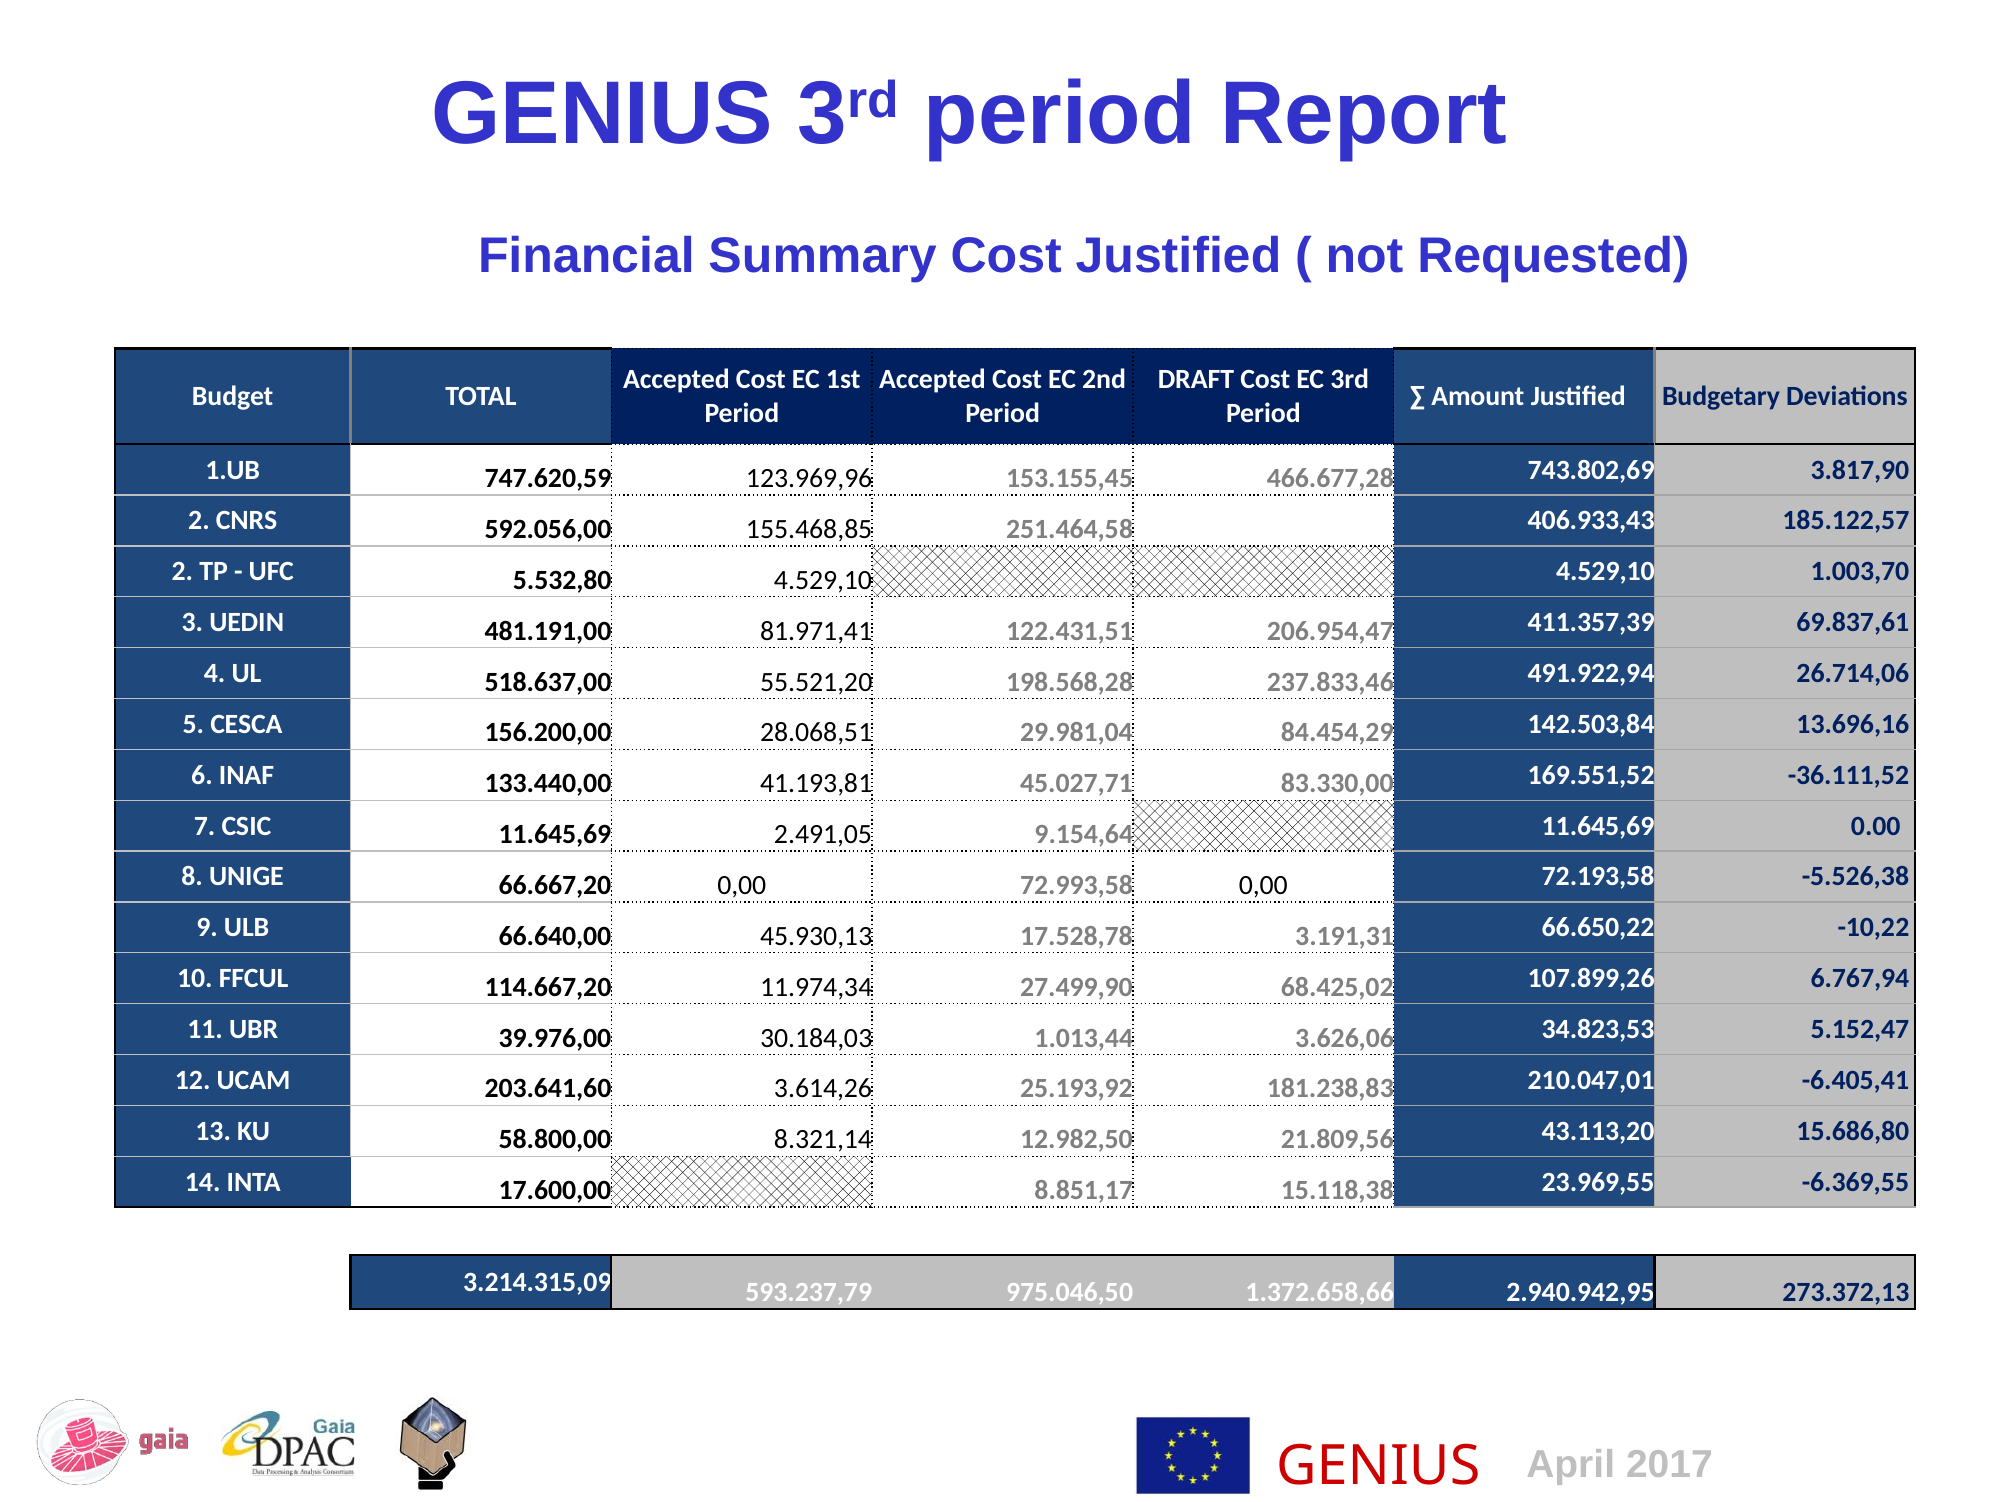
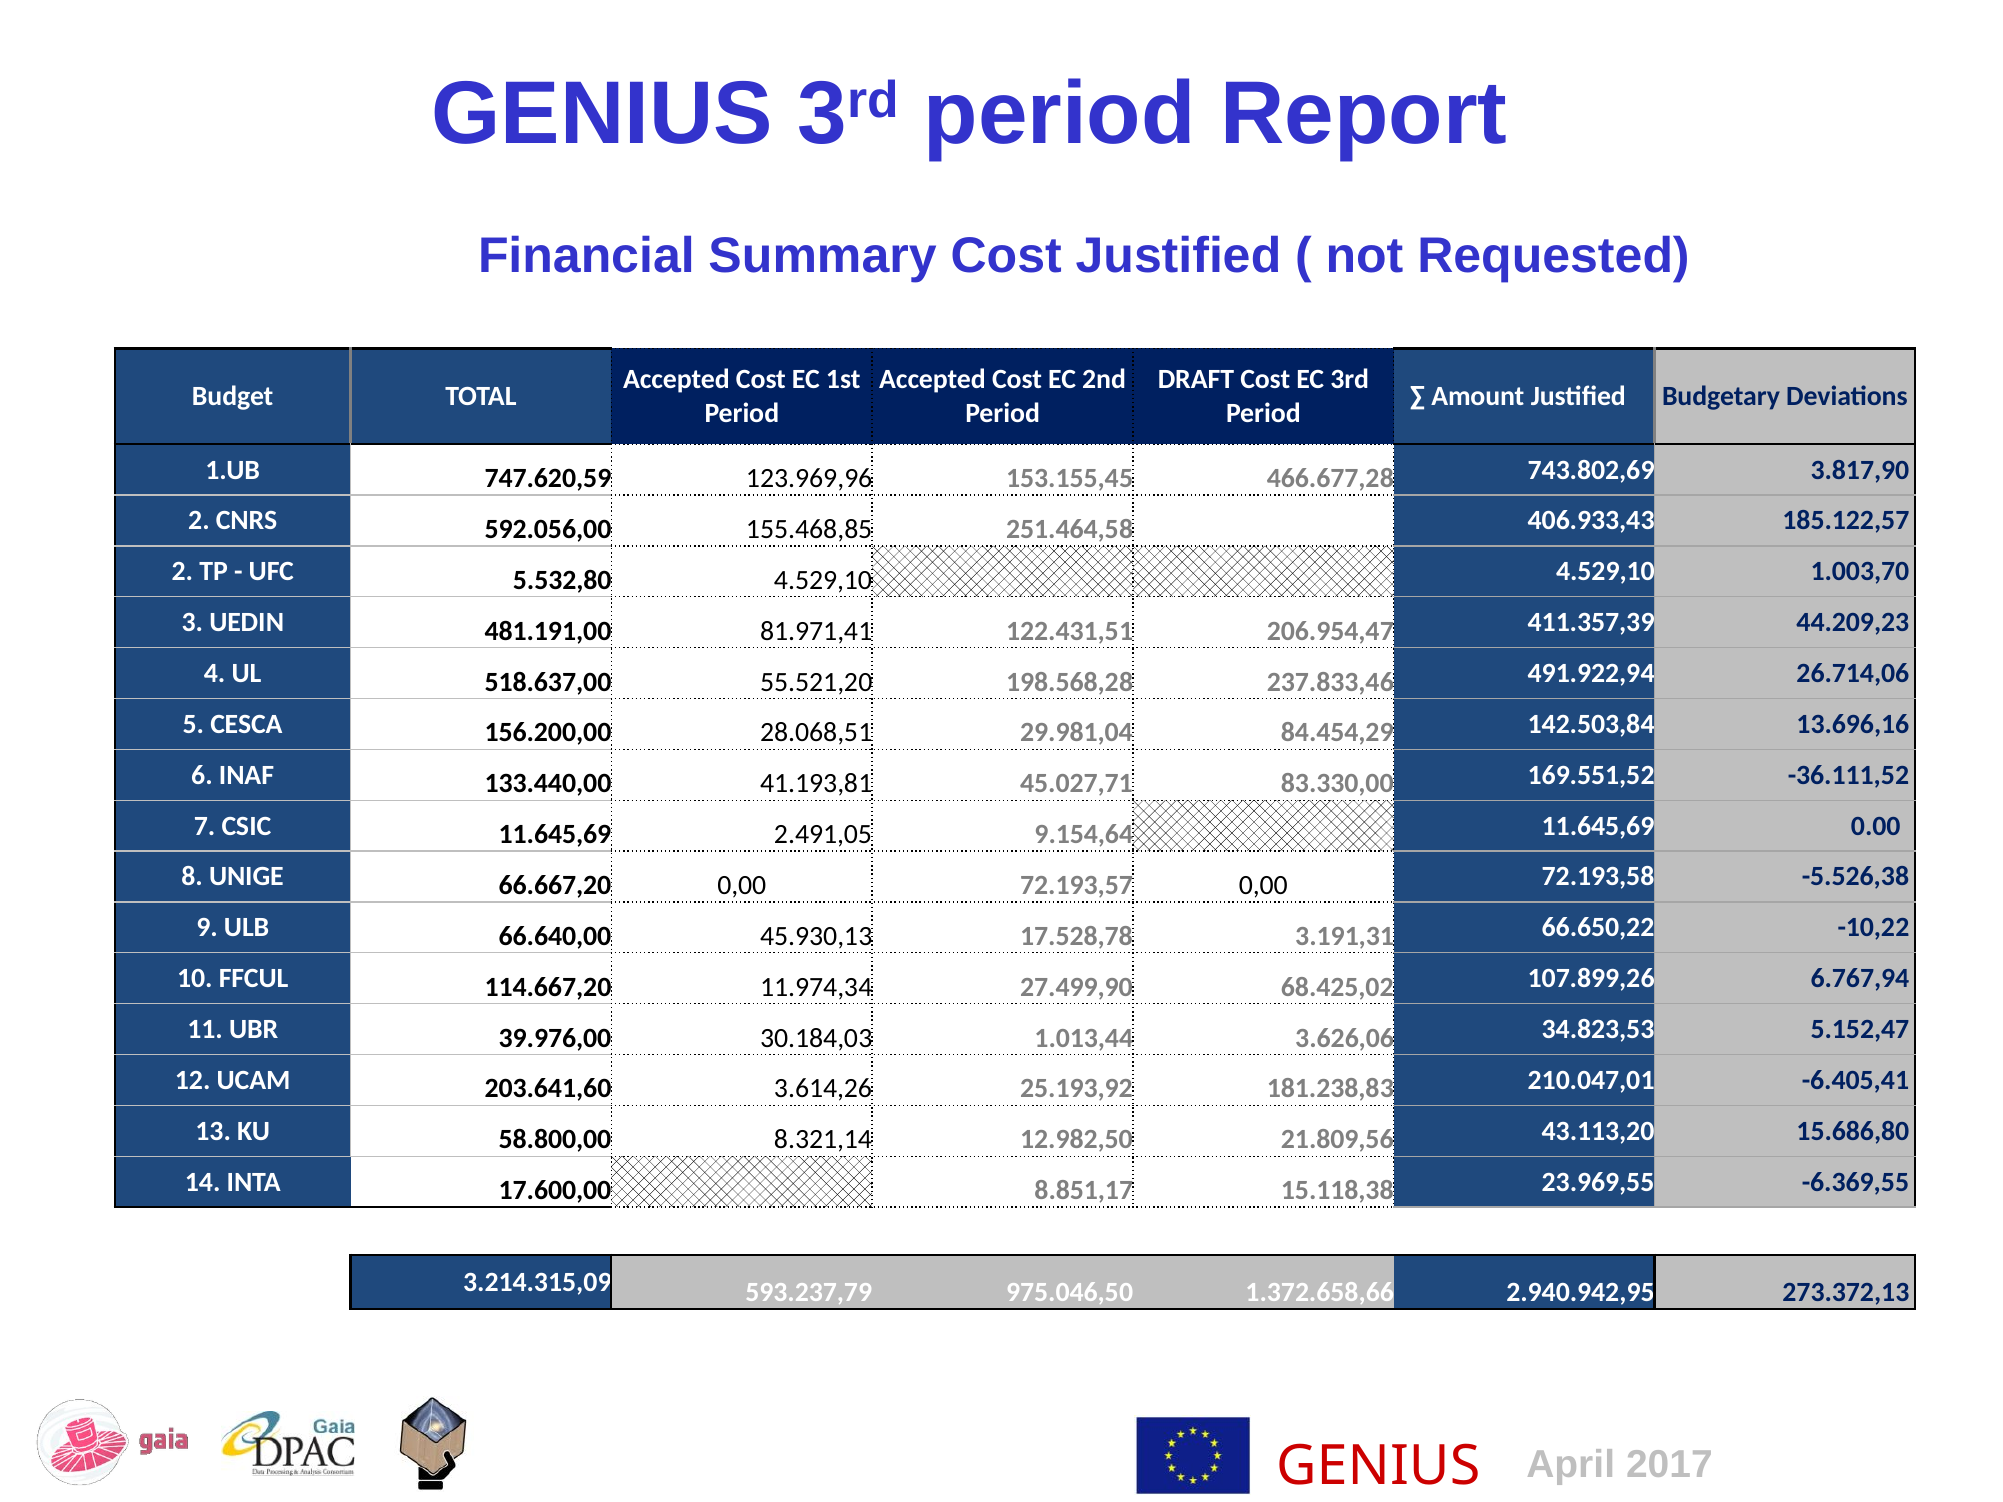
69.837,61: 69.837,61 -> 44.209,23
72.993,58: 72.993,58 -> 72.193,57
